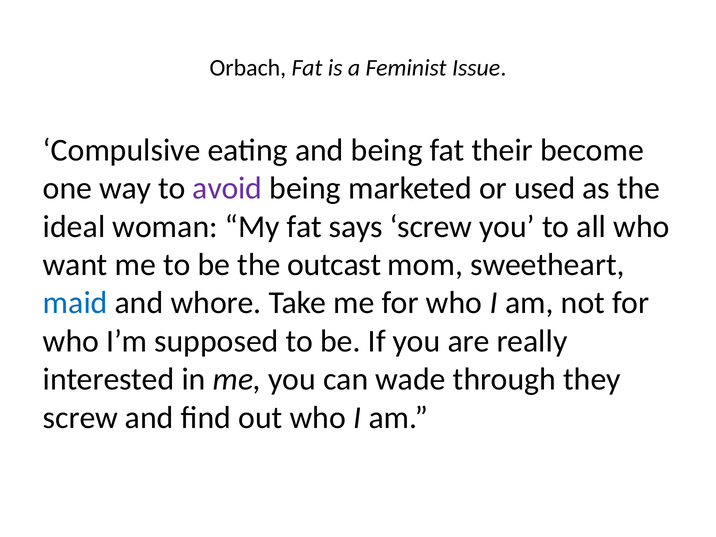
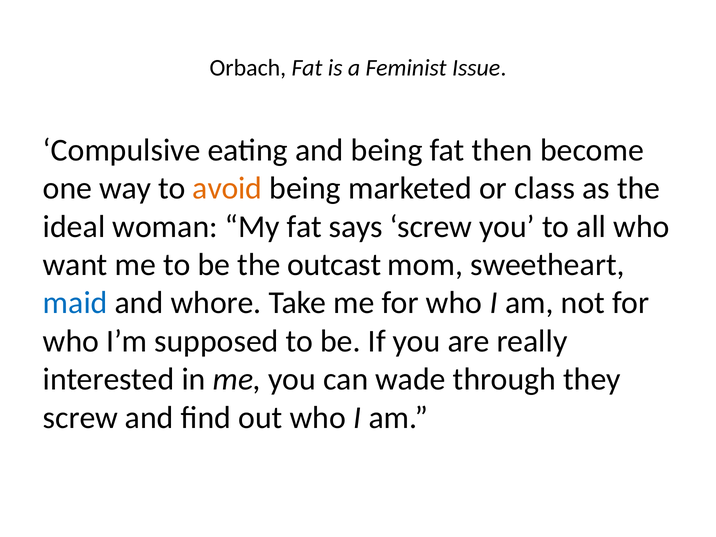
their: their -> then
avoid colour: purple -> orange
used: used -> class
